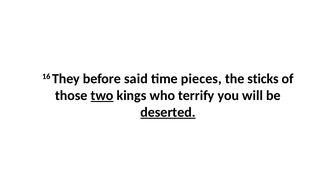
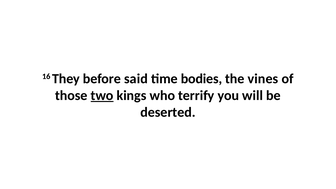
pieces: pieces -> bodies
sticks: sticks -> vines
deserted underline: present -> none
